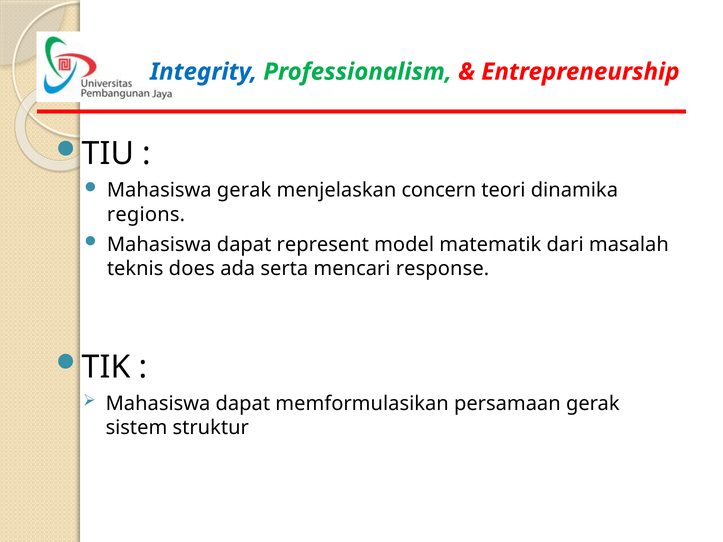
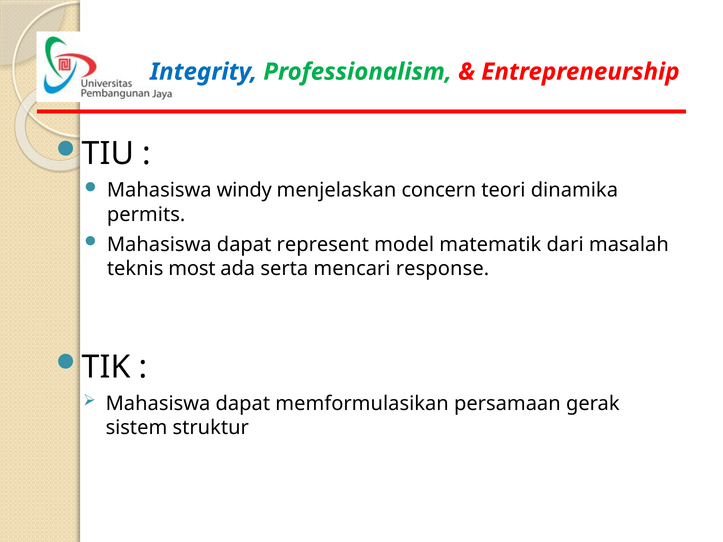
Mahasiswa gerak: gerak -> windy
regions: regions -> permits
does: does -> most
